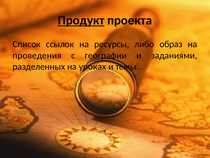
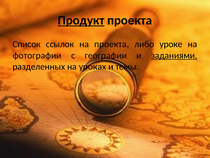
на ресурсы: ресурсы -> проекта
образ: образ -> уроке
проведения: проведения -> фотографии
заданиями underline: none -> present
